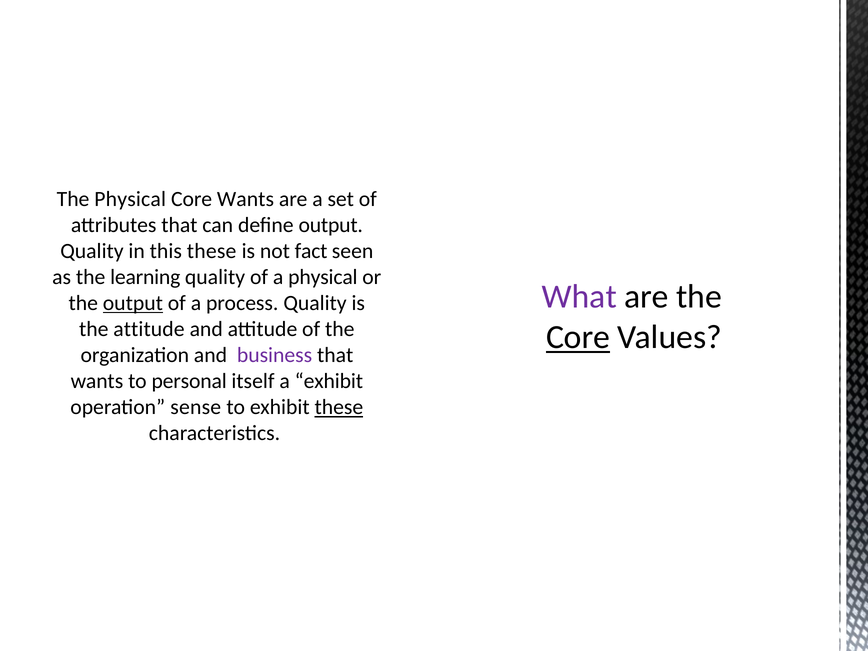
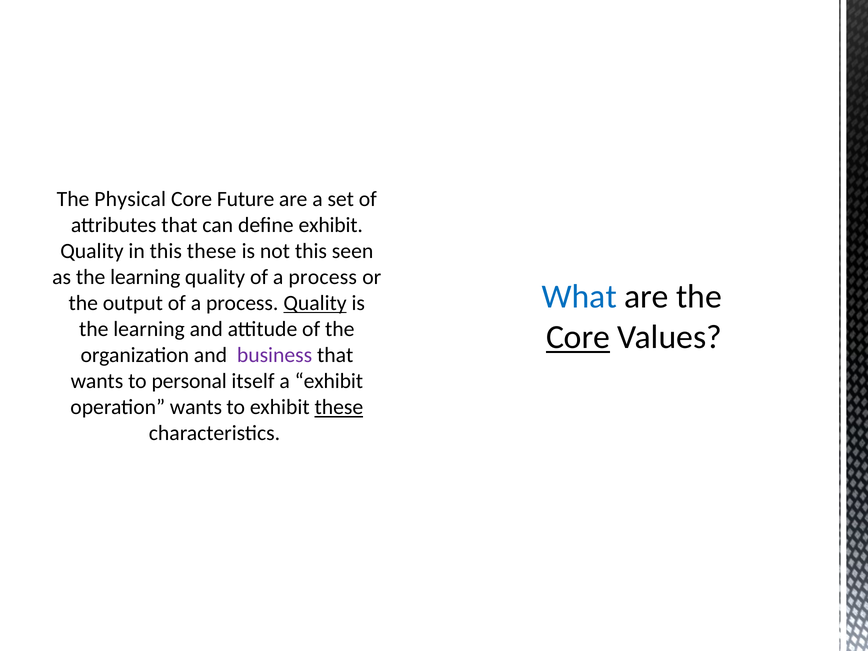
Core Wants: Wants -> Future
define output: output -> exhibit
not fact: fact -> this
quality of a physical: physical -> process
What colour: purple -> blue
output at (133, 303) underline: present -> none
Quality at (315, 303) underline: none -> present
attitude at (149, 329): attitude -> learning
operation sense: sense -> wants
